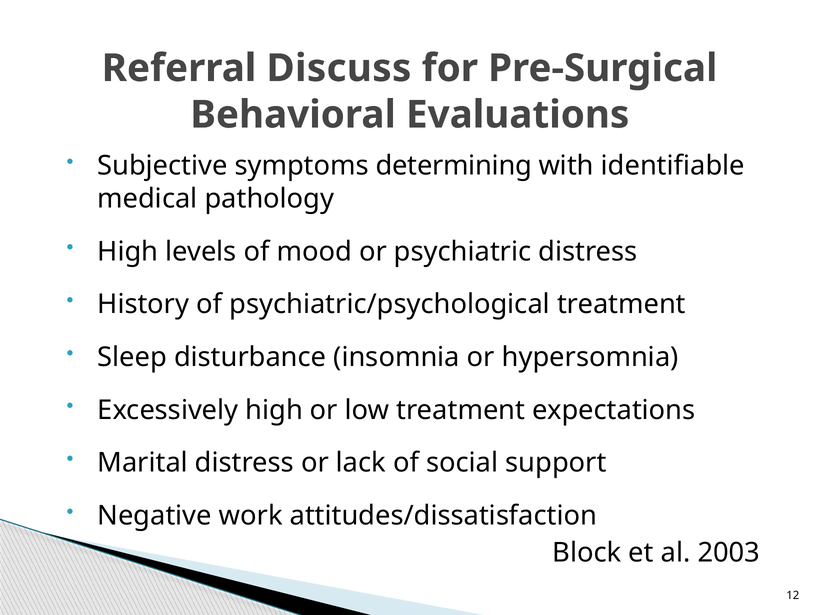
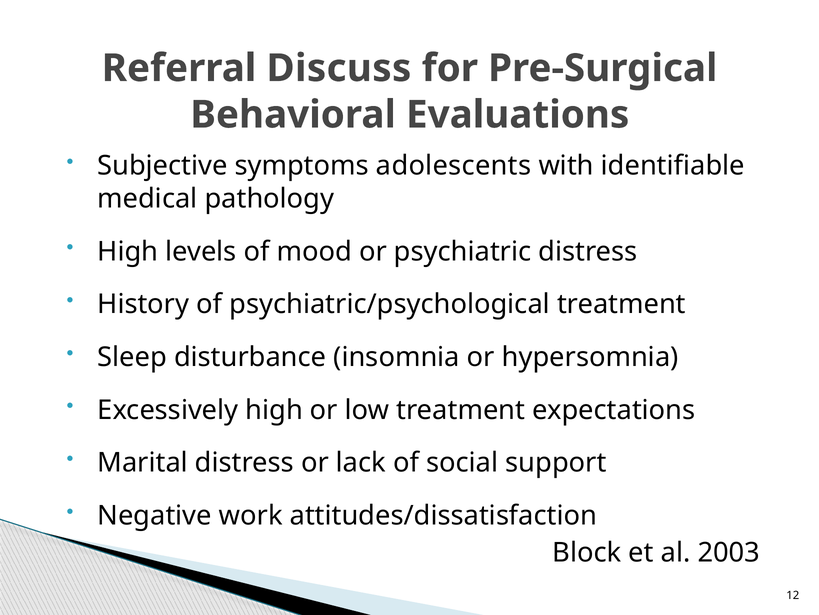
determining: determining -> adolescents
